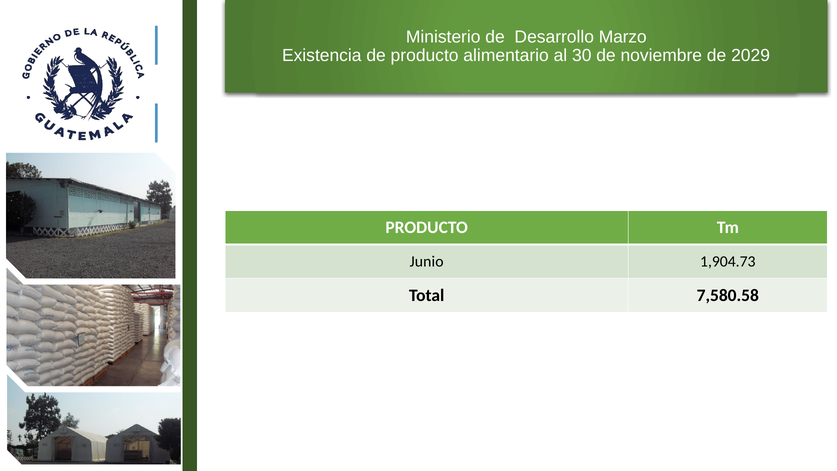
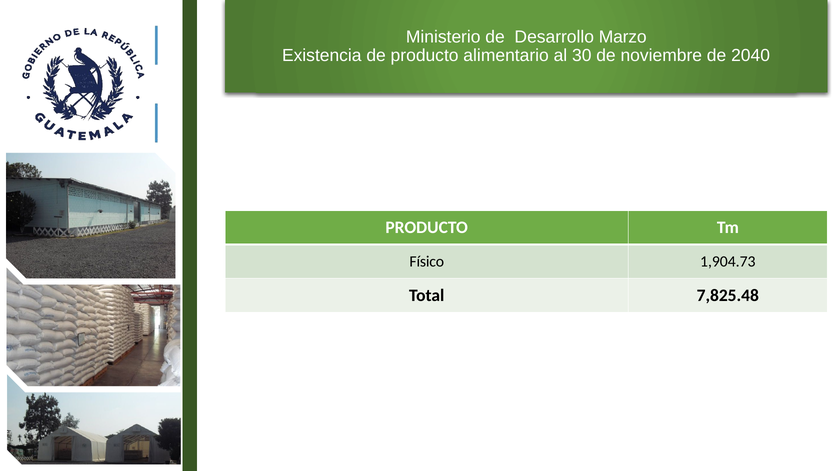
2029: 2029 -> 2040
Junio: Junio -> Físico
7,580.58: 7,580.58 -> 7,825.48
